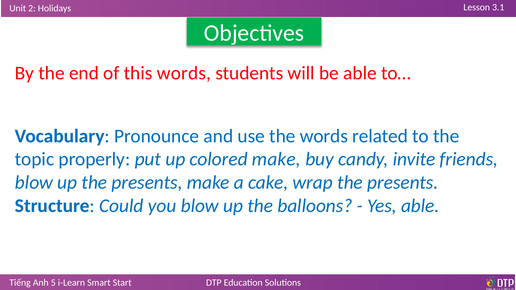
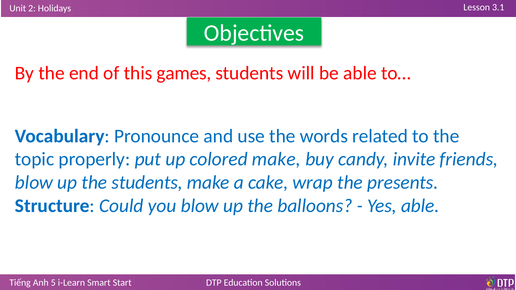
this words: words -> games
up the presents: presents -> students
